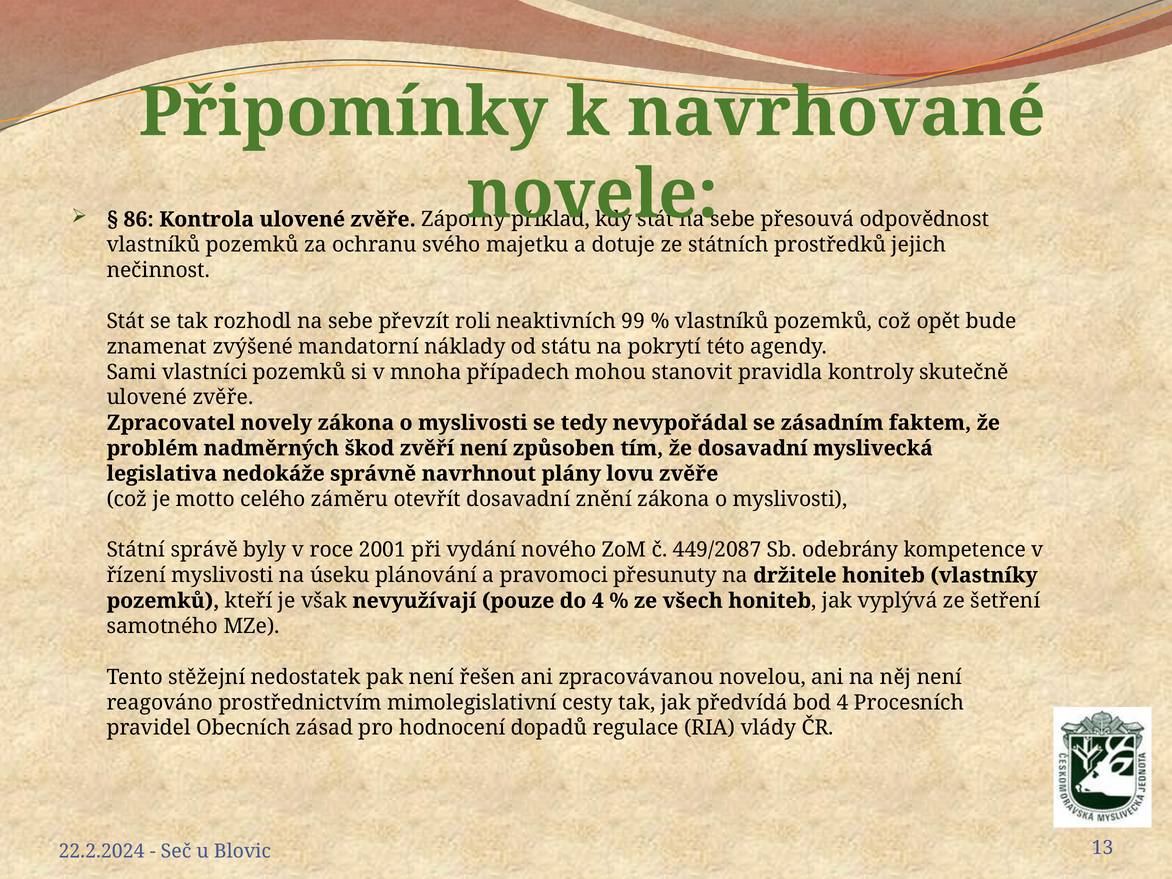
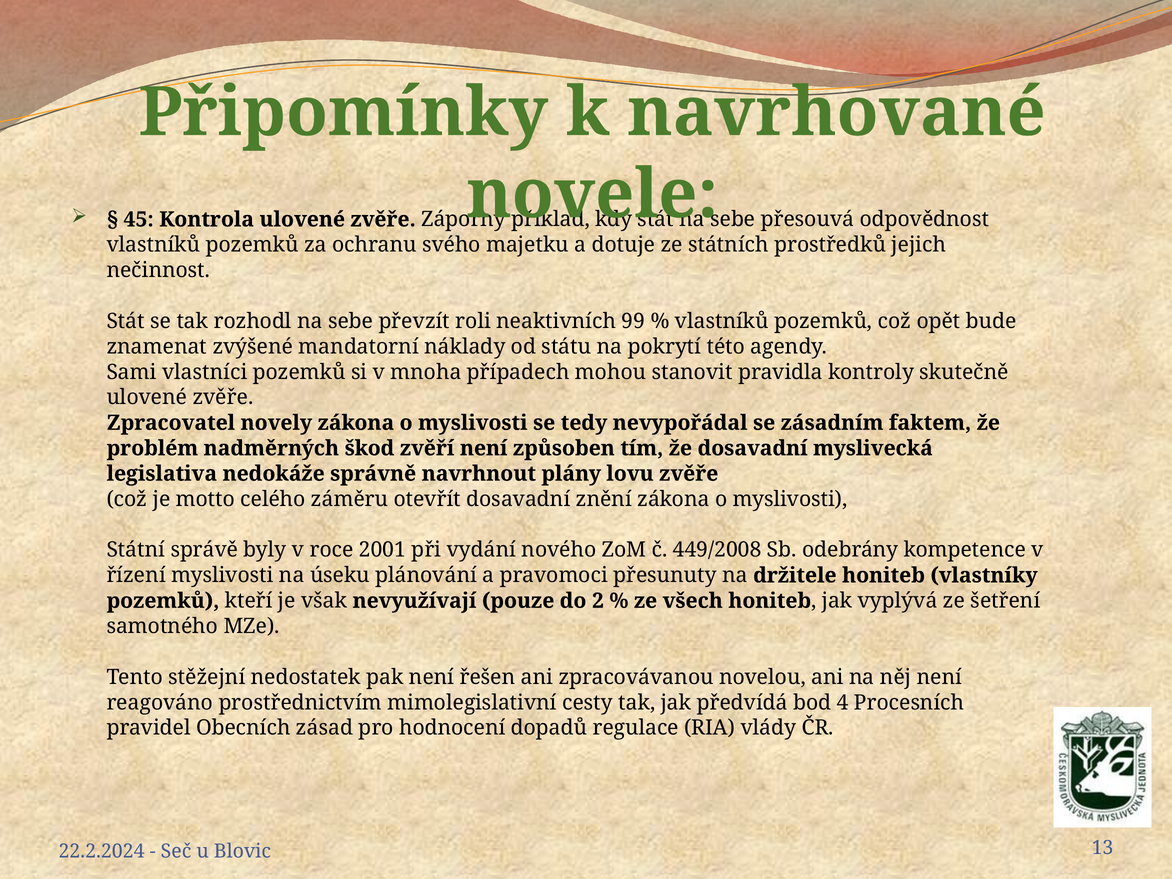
86: 86 -> 45
449/2087: 449/2087 -> 449/2008
do 4: 4 -> 2
